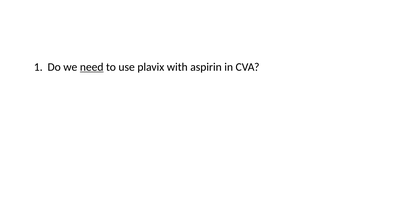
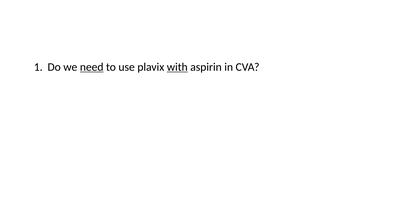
with underline: none -> present
